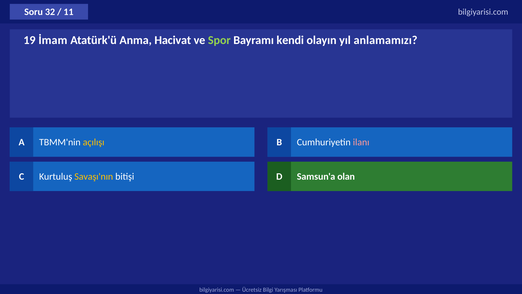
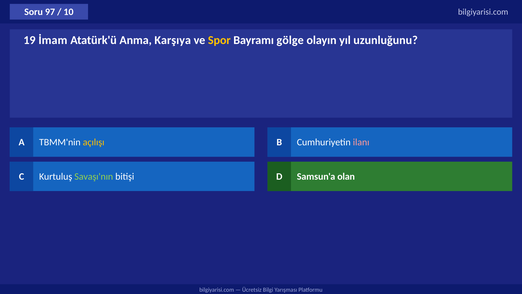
32: 32 -> 97
11: 11 -> 10
Hacivat: Hacivat -> Karşıya
Spor colour: light green -> yellow
kendi: kendi -> gölge
anlamamızı: anlamamızı -> uzunluğunu
Savaşı'nın colour: yellow -> light green
